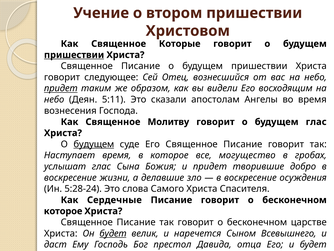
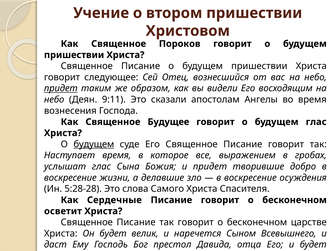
Которые: Которые -> Пороков
пришествии at (74, 55) underline: present -> none
5:11: 5:11 -> 9:11
Молитву: Молитву -> Будущее
могущество: могущество -> выражением
5:28-24: 5:28-24 -> 5:28-28
которое at (63, 211): которое -> осветит
будет at (113, 233) underline: present -> none
